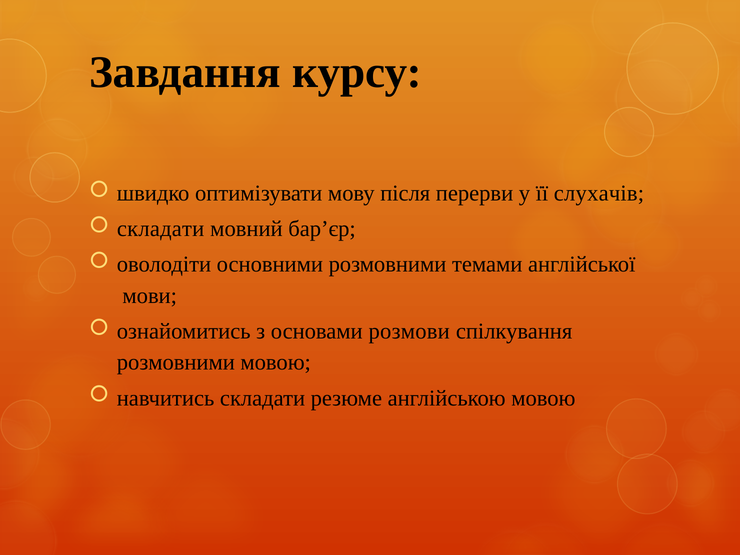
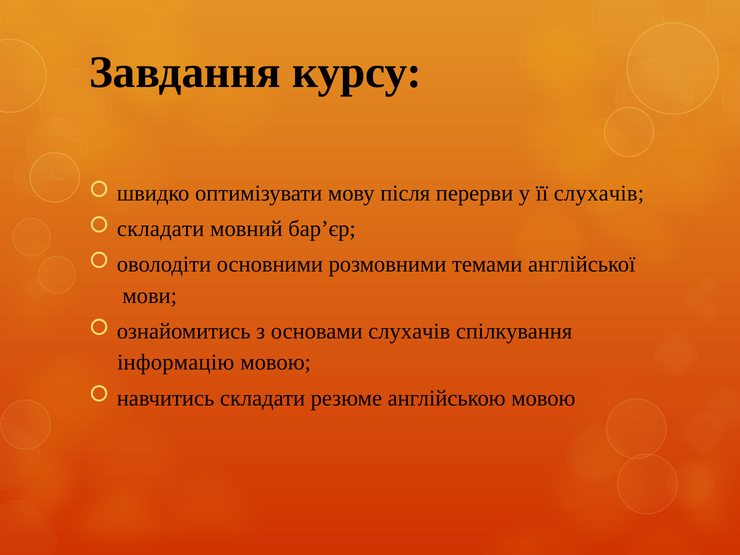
основами розмови: розмови -> слухачів
розмовними at (176, 362): розмовними -> інформацію
